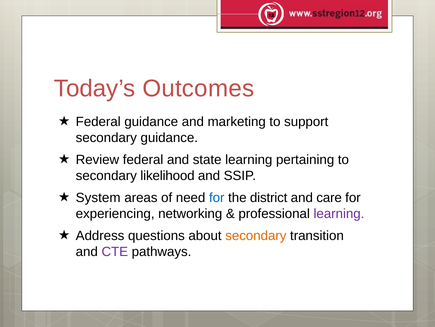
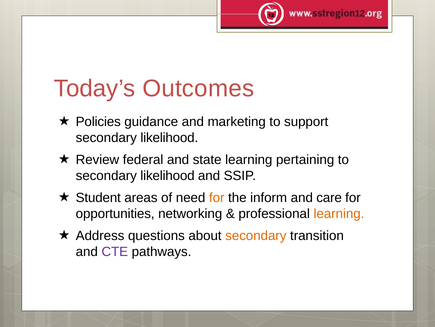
Federal at (98, 122): Federal -> Policies
guidance at (169, 138): guidance -> likelihood
System: System -> Student
for at (217, 197) colour: blue -> orange
district: district -> inform
experiencing: experiencing -> opportunities
learning at (339, 213) colour: purple -> orange
